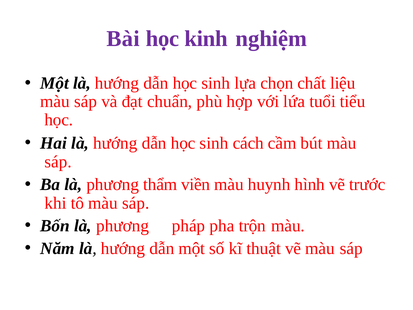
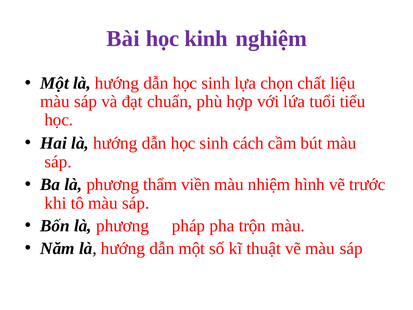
huynh: huynh -> nhiệm
